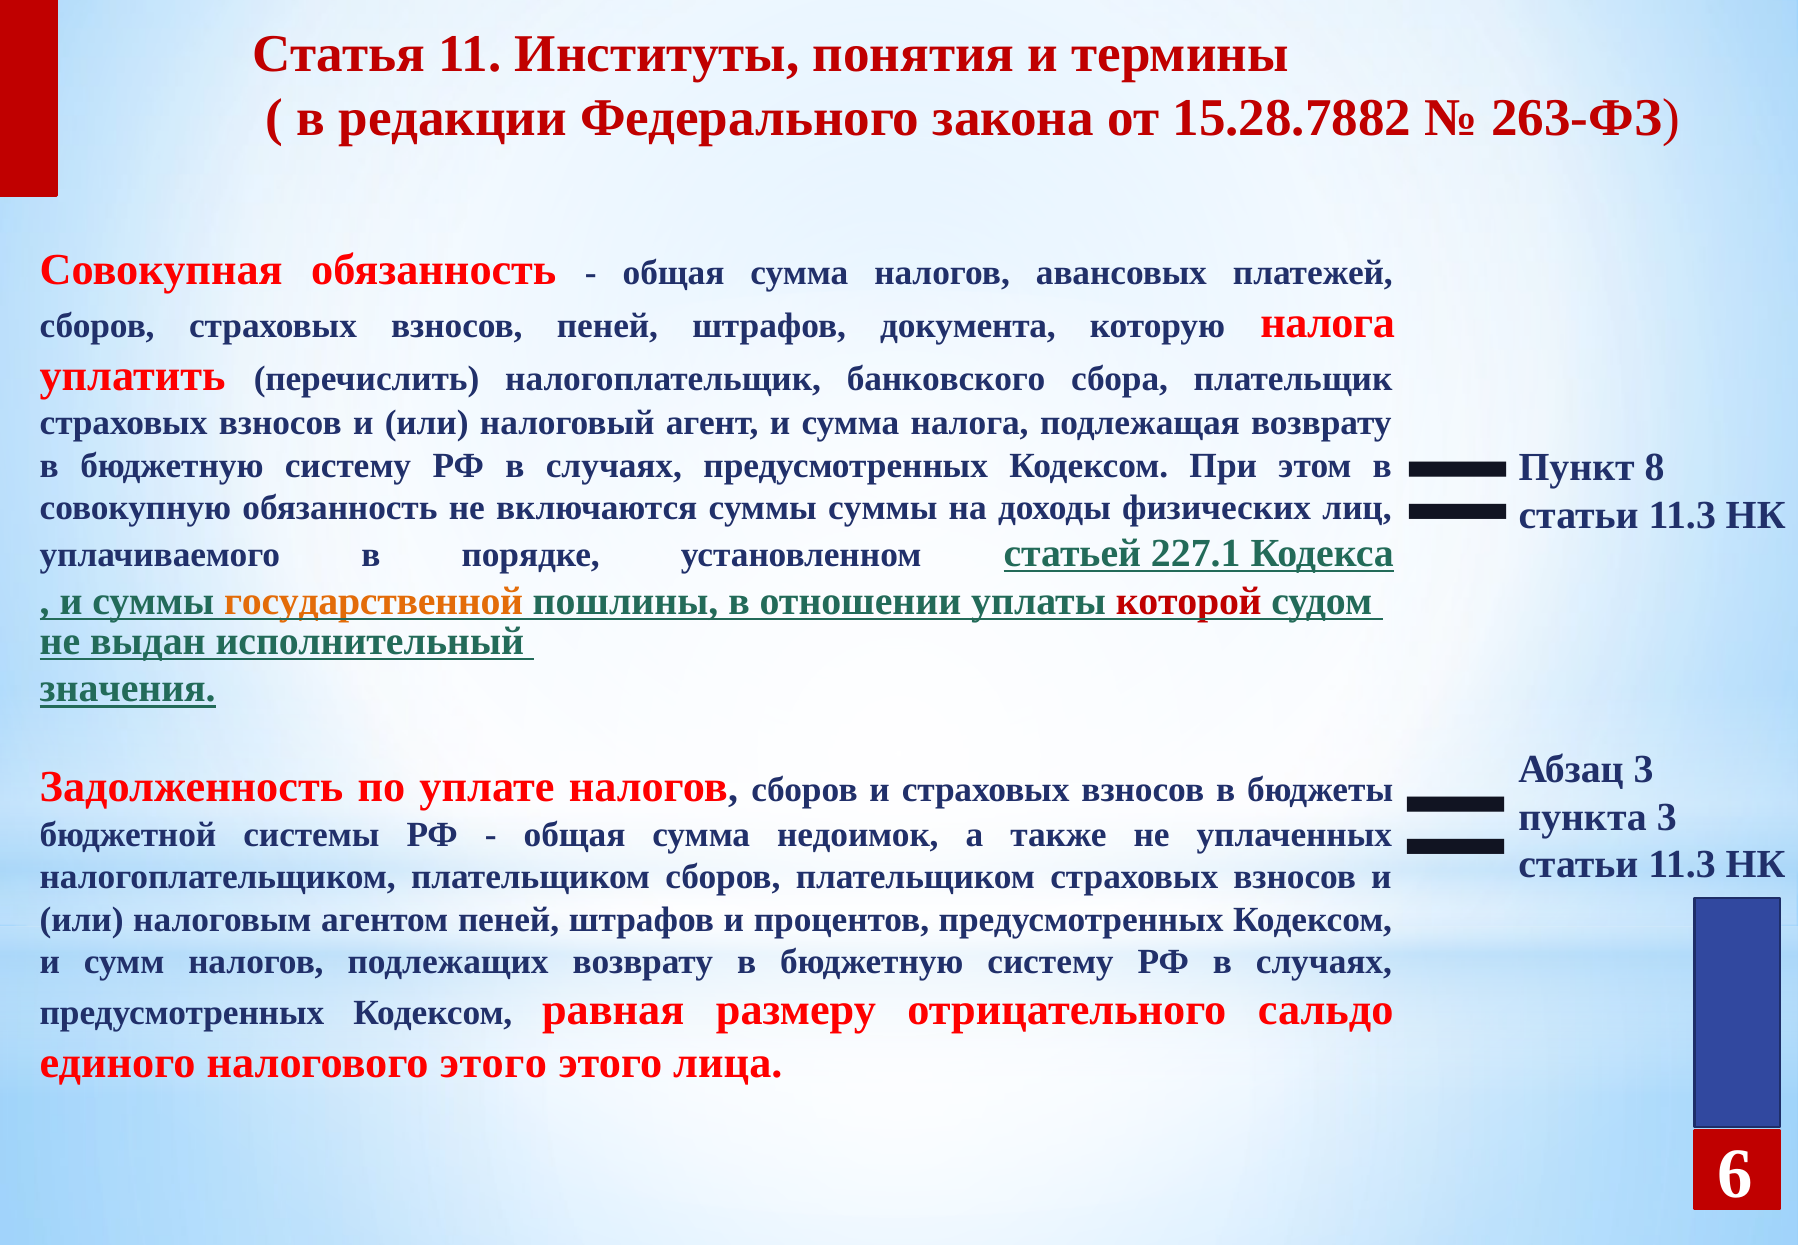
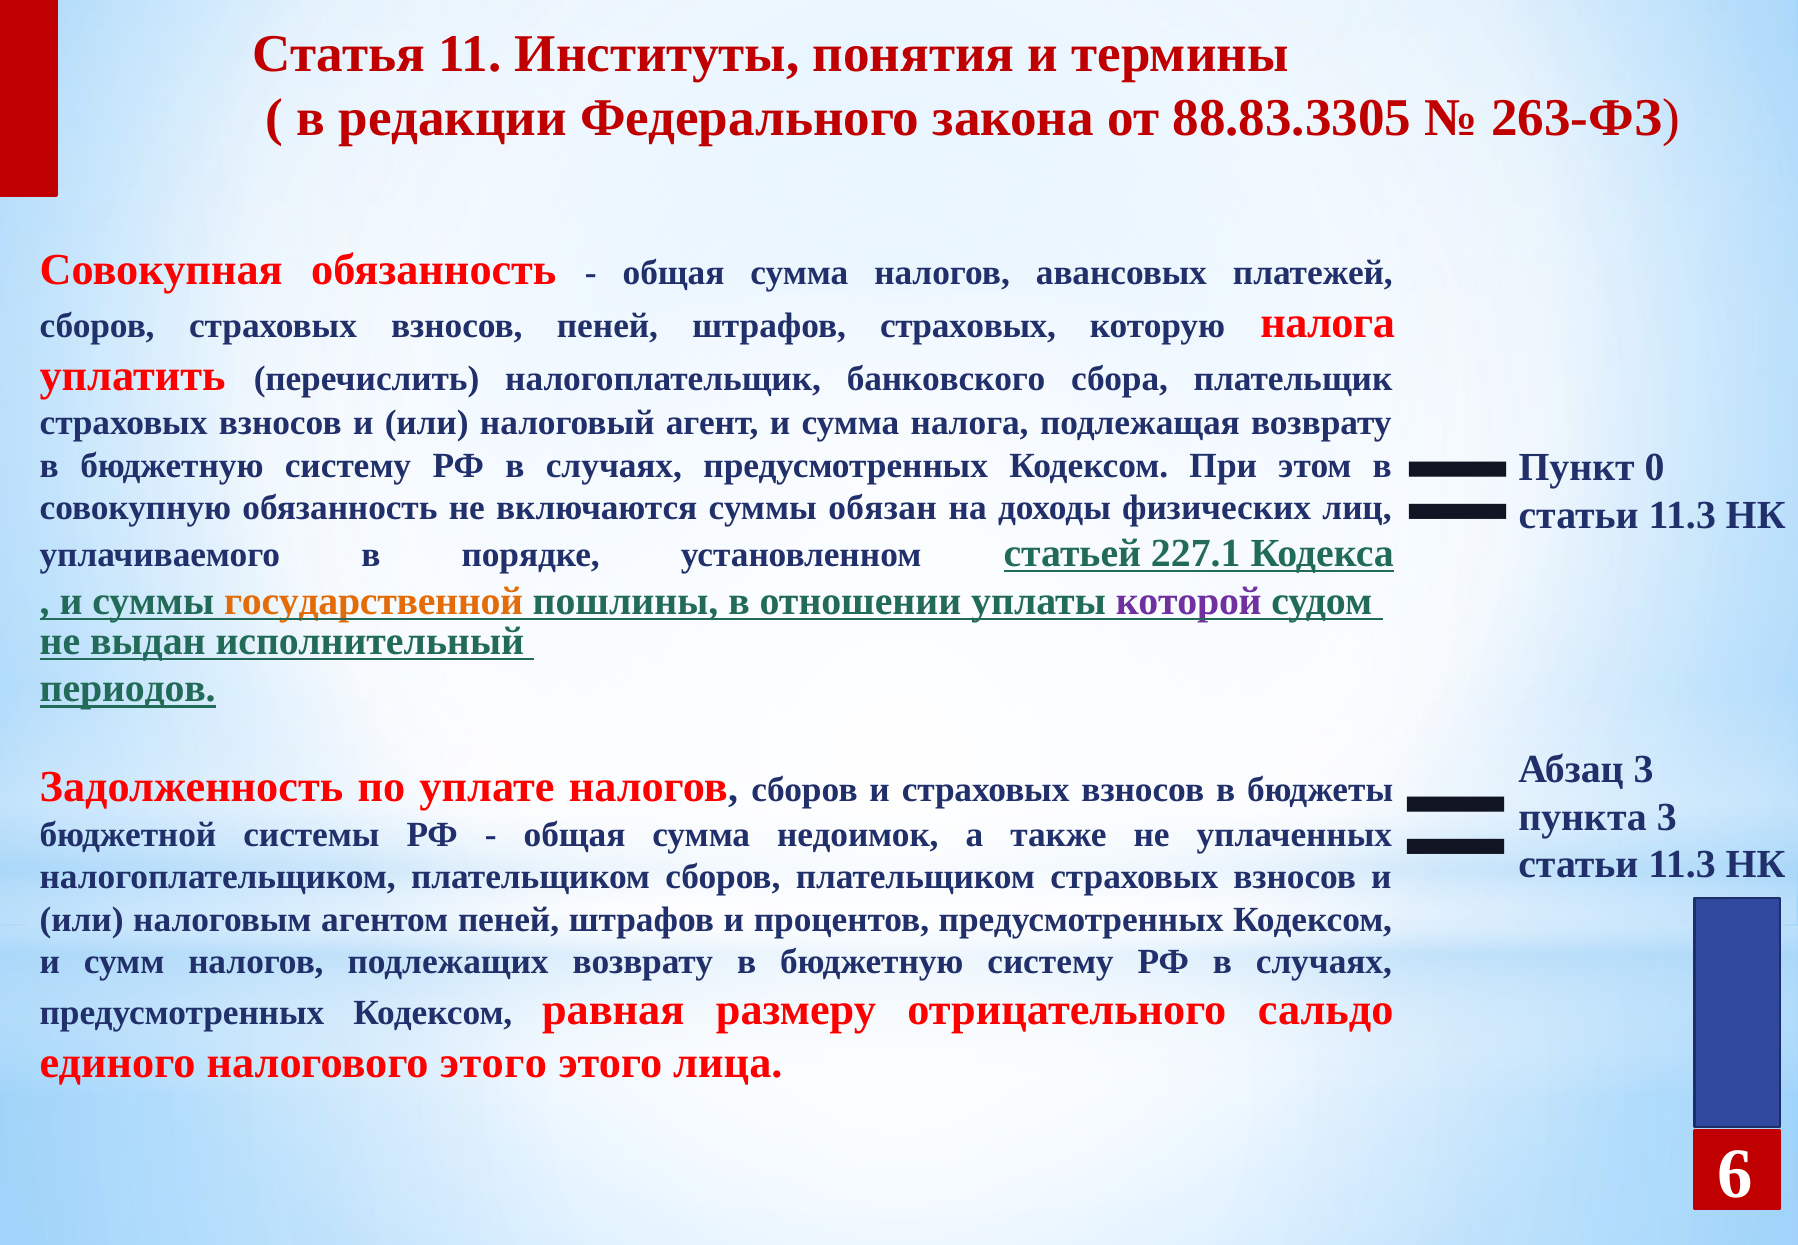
15.28.7882: 15.28.7882 -> 88.83.3305
штрафов документа: документа -> страховых
8: 8 -> 0
суммы суммы: суммы -> обязан
которой colour: red -> purple
значения: значения -> периодов
